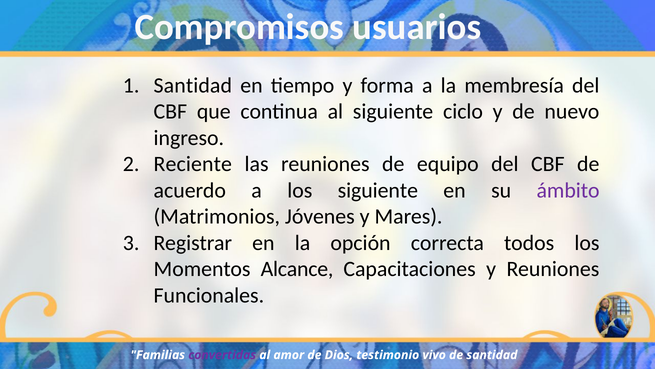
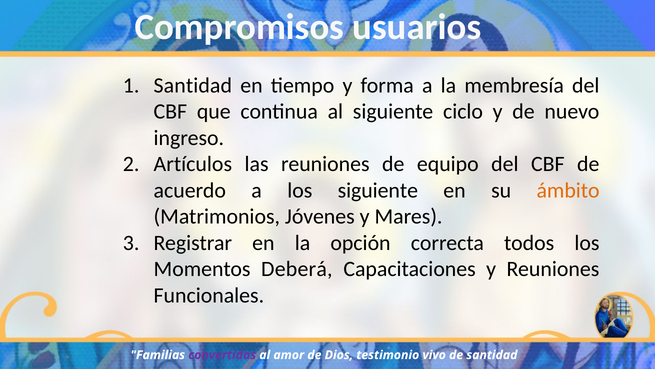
Reciente: Reciente -> Artículos
ámbito colour: purple -> orange
Alcance: Alcance -> Deberá
